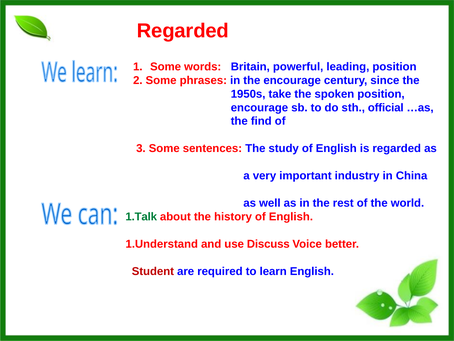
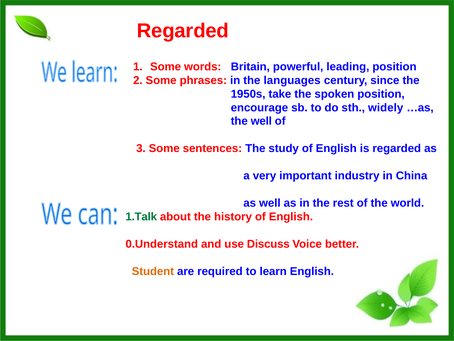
the encourage: encourage -> languages
official: official -> widely
the find: find -> well
1.Understand: 1.Understand -> 0.Understand
Student colour: red -> orange
